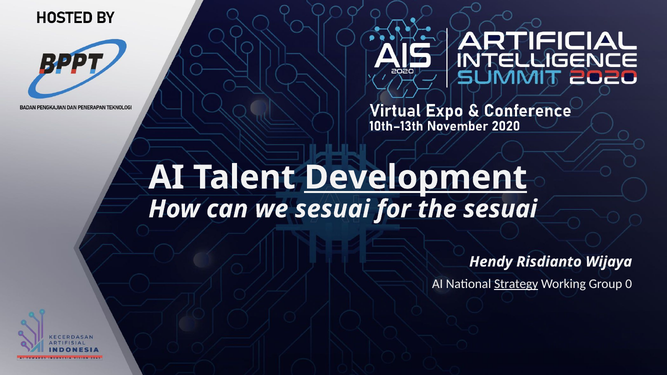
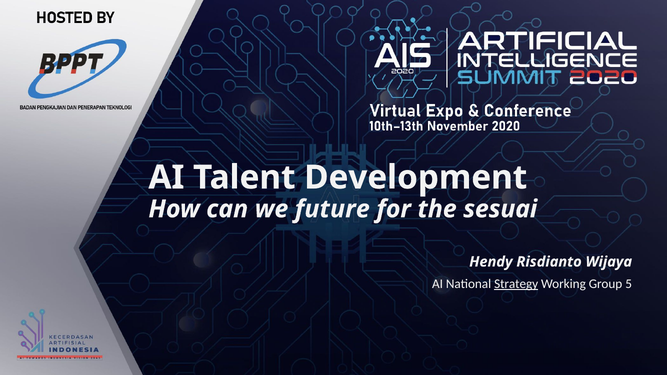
Development underline: present -> none
we sesuai: sesuai -> future
0: 0 -> 5
